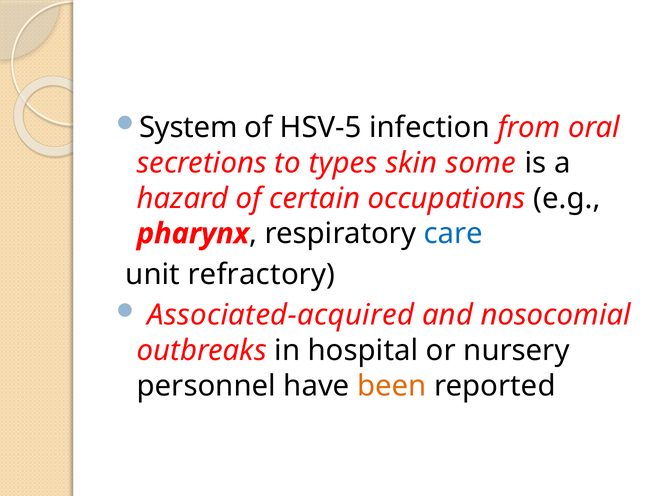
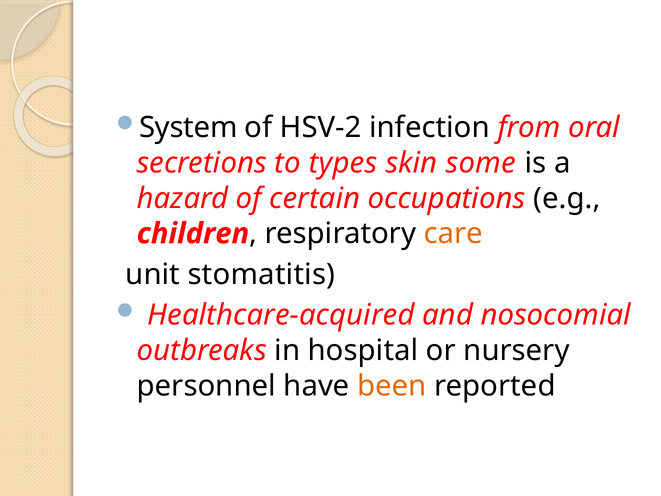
HSV-5: HSV-5 -> HSV-2
pharynx: pharynx -> children
care colour: blue -> orange
refractory: refractory -> stomatitis
Associated-acquired: Associated-acquired -> Healthcare-acquired
